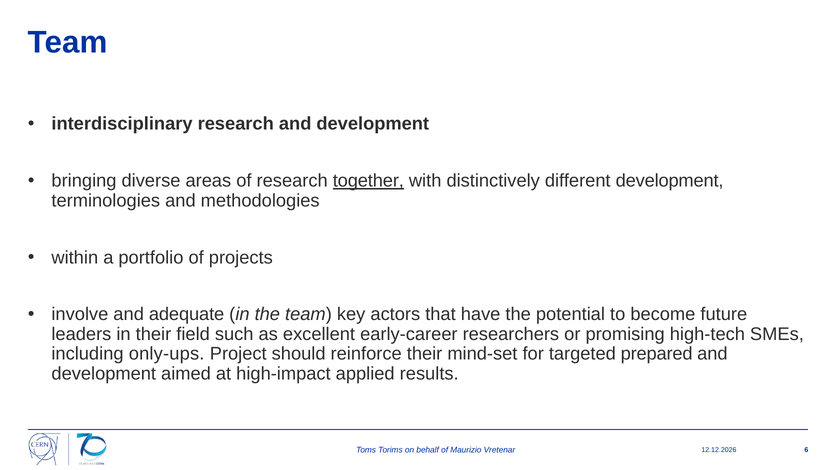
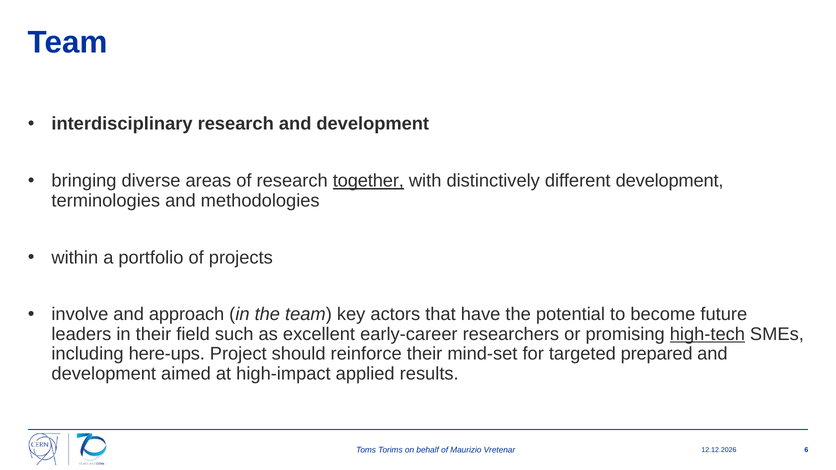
adequate: adequate -> approach
high-tech underline: none -> present
only-ups: only-ups -> here-ups
